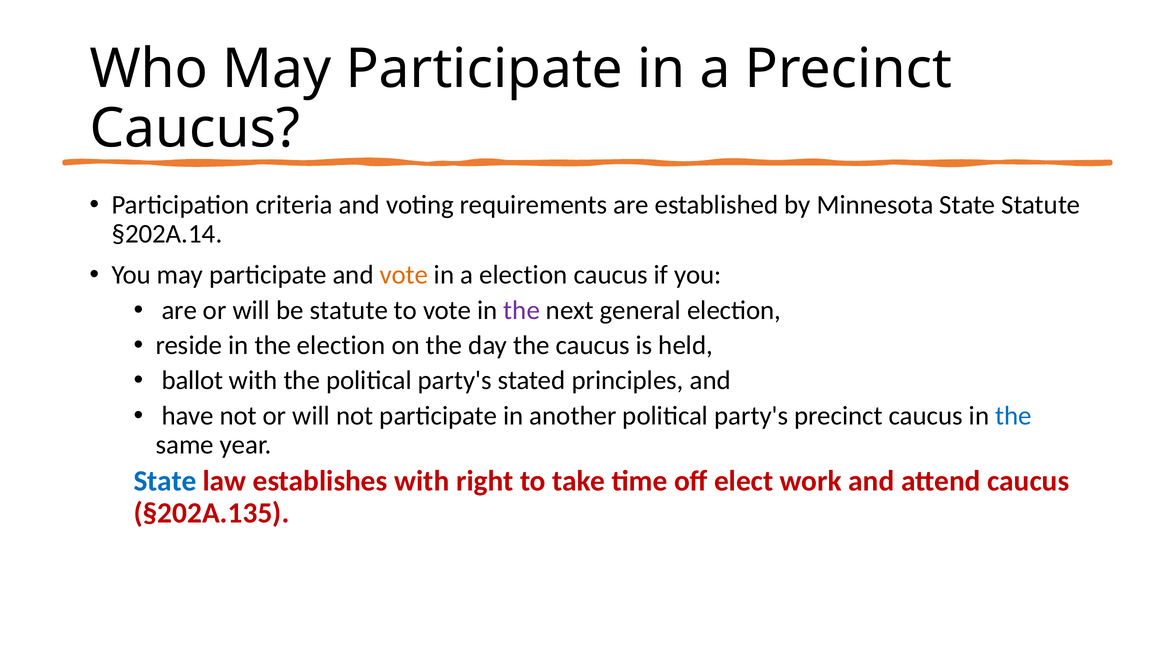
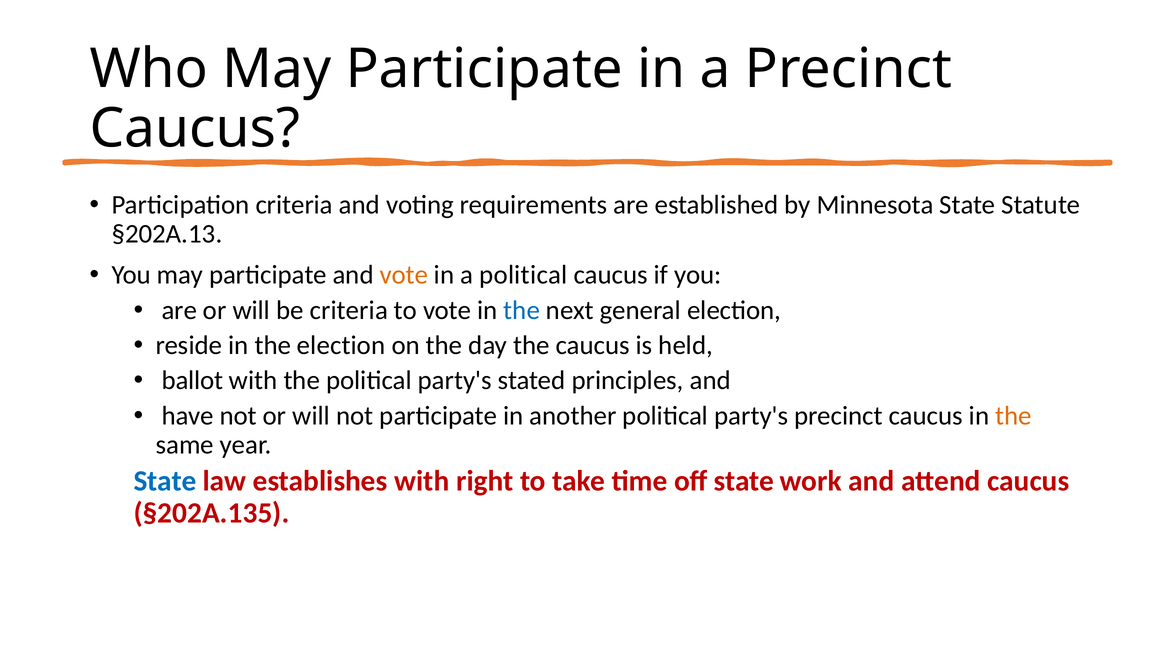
§202A.14: §202A.14 -> §202A.13
a election: election -> political
be statute: statute -> criteria
the at (522, 310) colour: purple -> blue
the at (1013, 416) colour: blue -> orange
off elect: elect -> state
